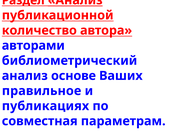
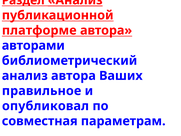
количество: количество -> платформе
анализ основе: основе -> автора
публикациях: публикациях -> опубликовал
